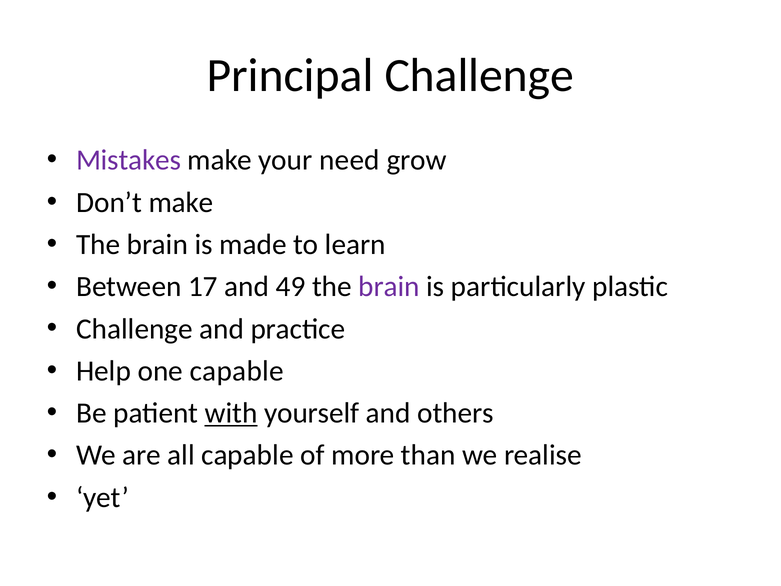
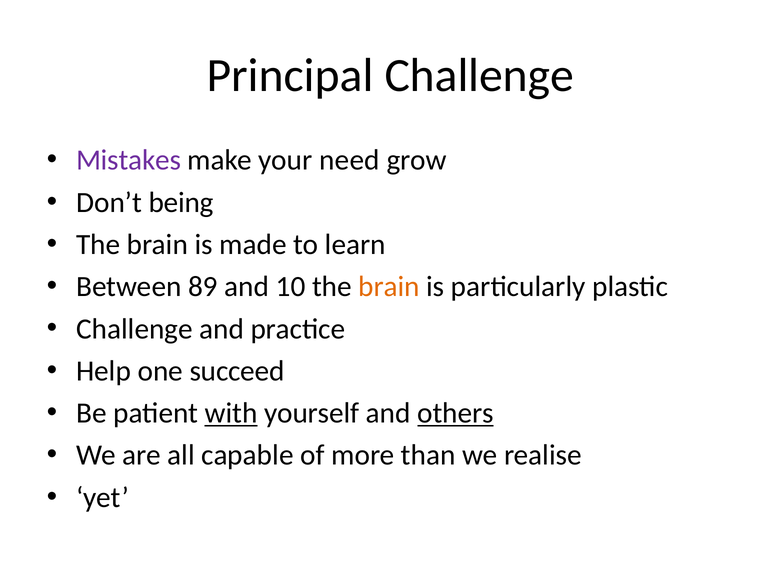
Don’t make: make -> being
17: 17 -> 89
49: 49 -> 10
brain at (389, 287) colour: purple -> orange
one capable: capable -> succeed
others underline: none -> present
